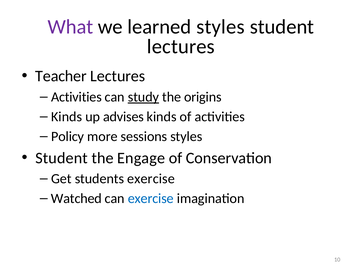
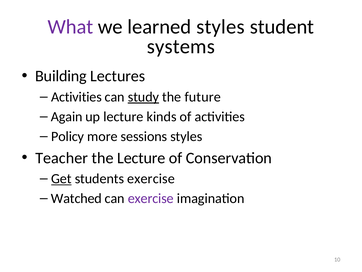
lectures at (181, 46): lectures -> systems
Teacher: Teacher -> Building
origins: origins -> future
Kinds at (67, 116): Kinds -> Again
up advises: advises -> lecture
Student at (62, 158): Student -> Teacher
the Engage: Engage -> Lecture
Get underline: none -> present
exercise at (151, 198) colour: blue -> purple
